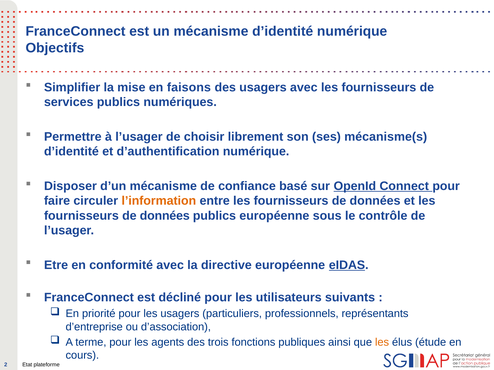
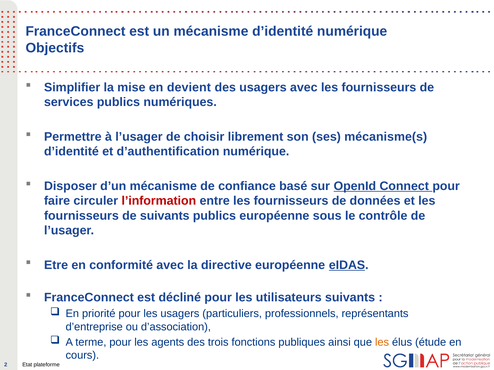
faisons: faisons -> devient
l’information colour: orange -> red
données at (165, 216): données -> suivants
